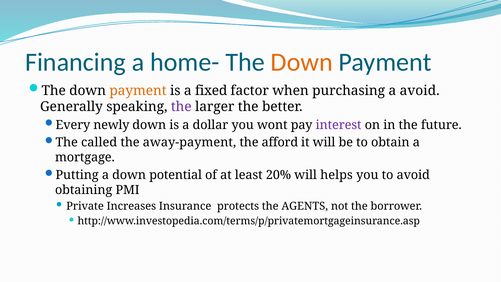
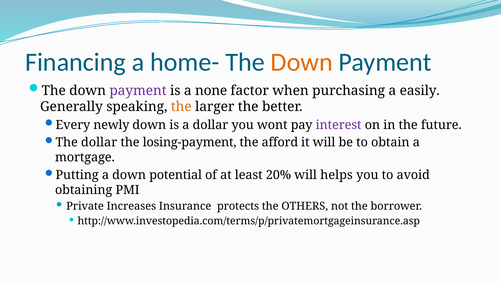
payment at (138, 90) colour: orange -> purple
fixed: fixed -> none
a avoid: avoid -> easily
the at (181, 107) colour: purple -> orange
The called: called -> dollar
away-payment: away-payment -> losing-payment
AGENTS: AGENTS -> OTHERS
